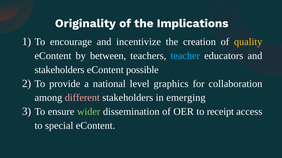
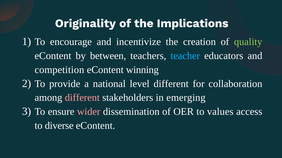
quality colour: yellow -> light green
stakeholders at (59, 70): stakeholders -> competition
possible: possible -> winning
level graphics: graphics -> different
wider colour: light green -> pink
receipt: receipt -> values
special: special -> diverse
